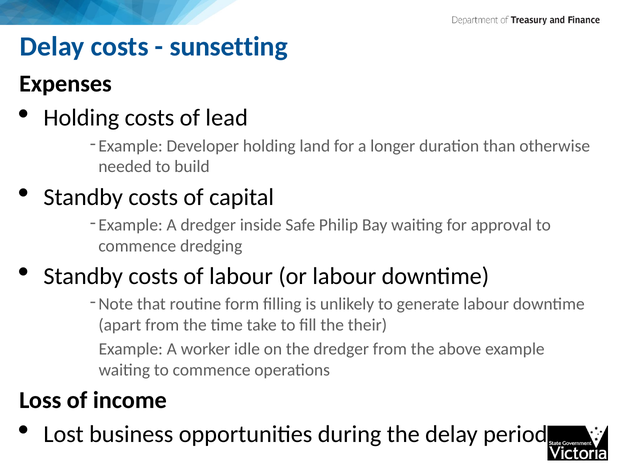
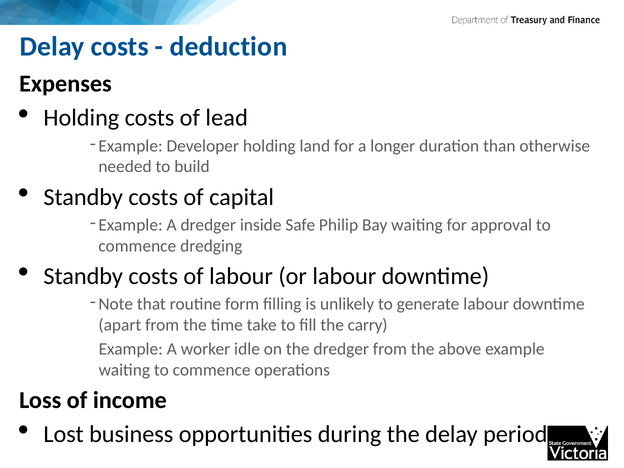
sunsetting: sunsetting -> deduction
their: their -> carry
